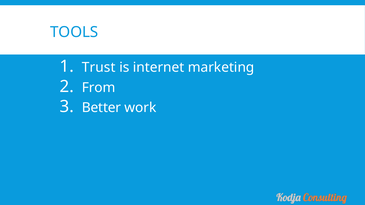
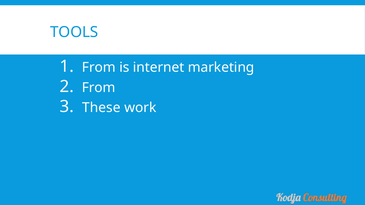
Trust at (99, 68): Trust -> From
Better: Better -> These
